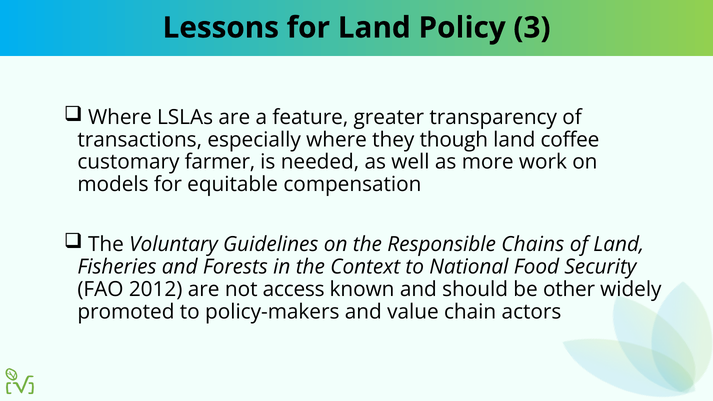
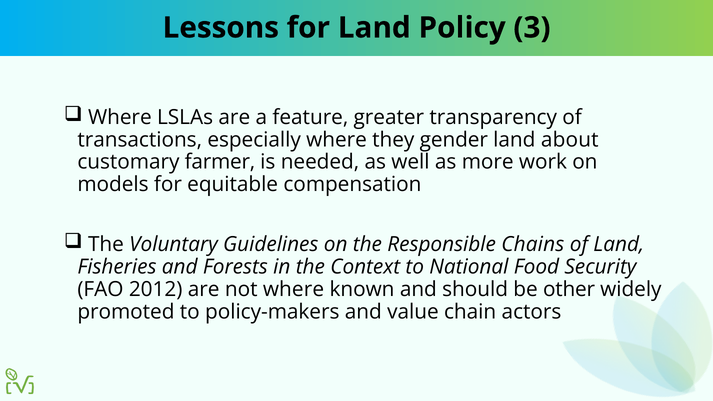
though: though -> gender
coffee: coffee -> about
not access: access -> where
